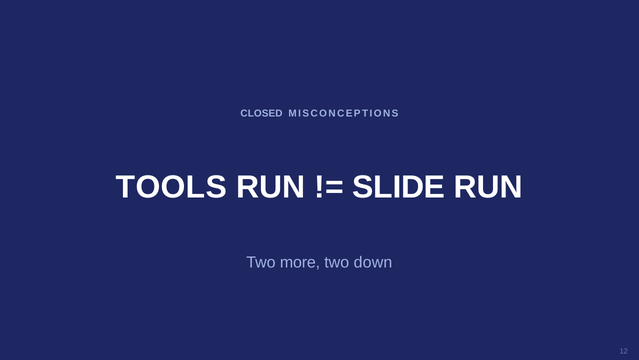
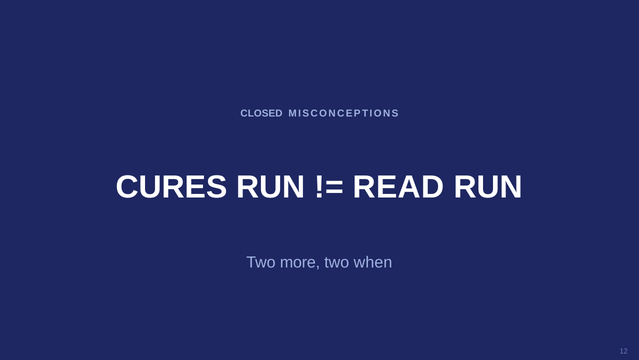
TOOLS: TOOLS -> CURES
SLIDE: SLIDE -> READ
down: down -> when
